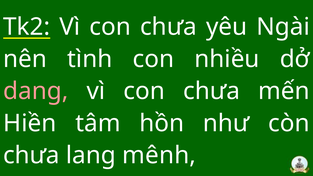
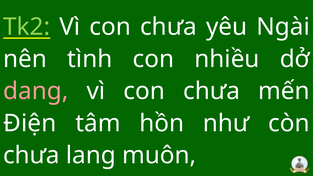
Tk2 colour: white -> light green
Hiền: Hiền -> Điện
mênh: mênh -> muôn
